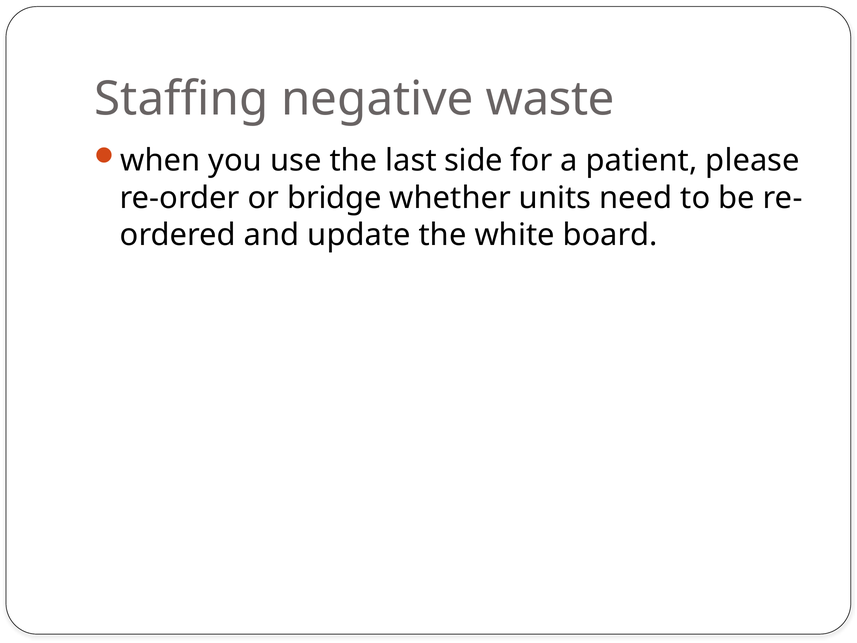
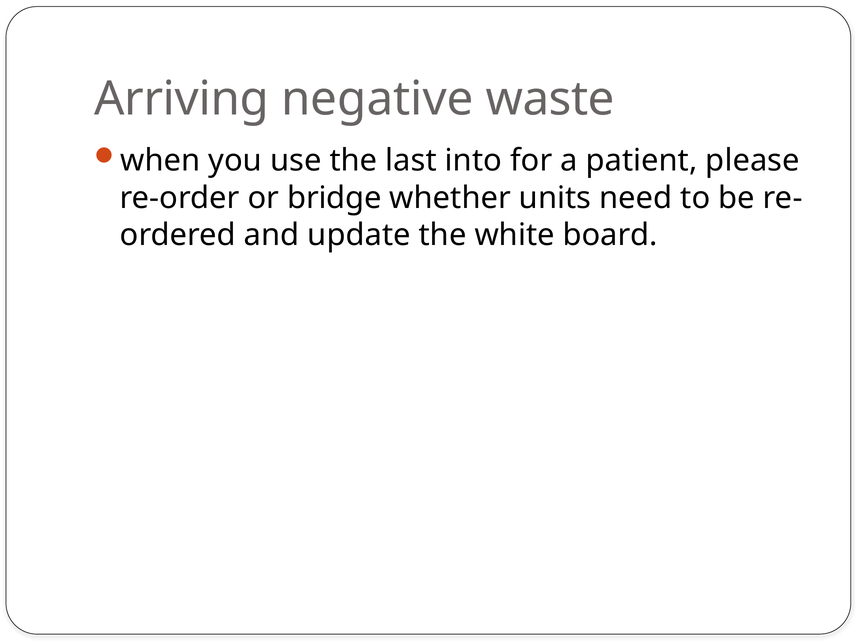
Staffing: Staffing -> Arriving
side: side -> into
